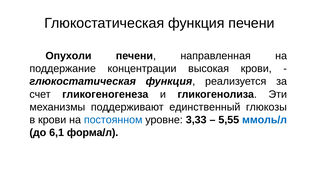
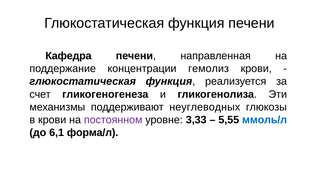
Опухоли: Опухоли -> Кафедра
высокая: высокая -> гемолиз
единственный: единственный -> неуглеводных
постоянном colour: blue -> purple
